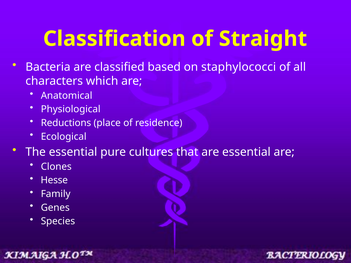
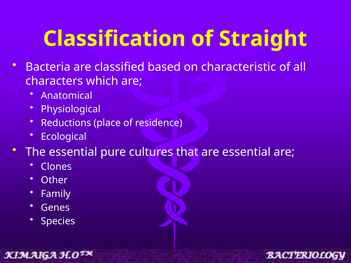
staphylococci: staphylococci -> characteristic
Hesse: Hesse -> Other
